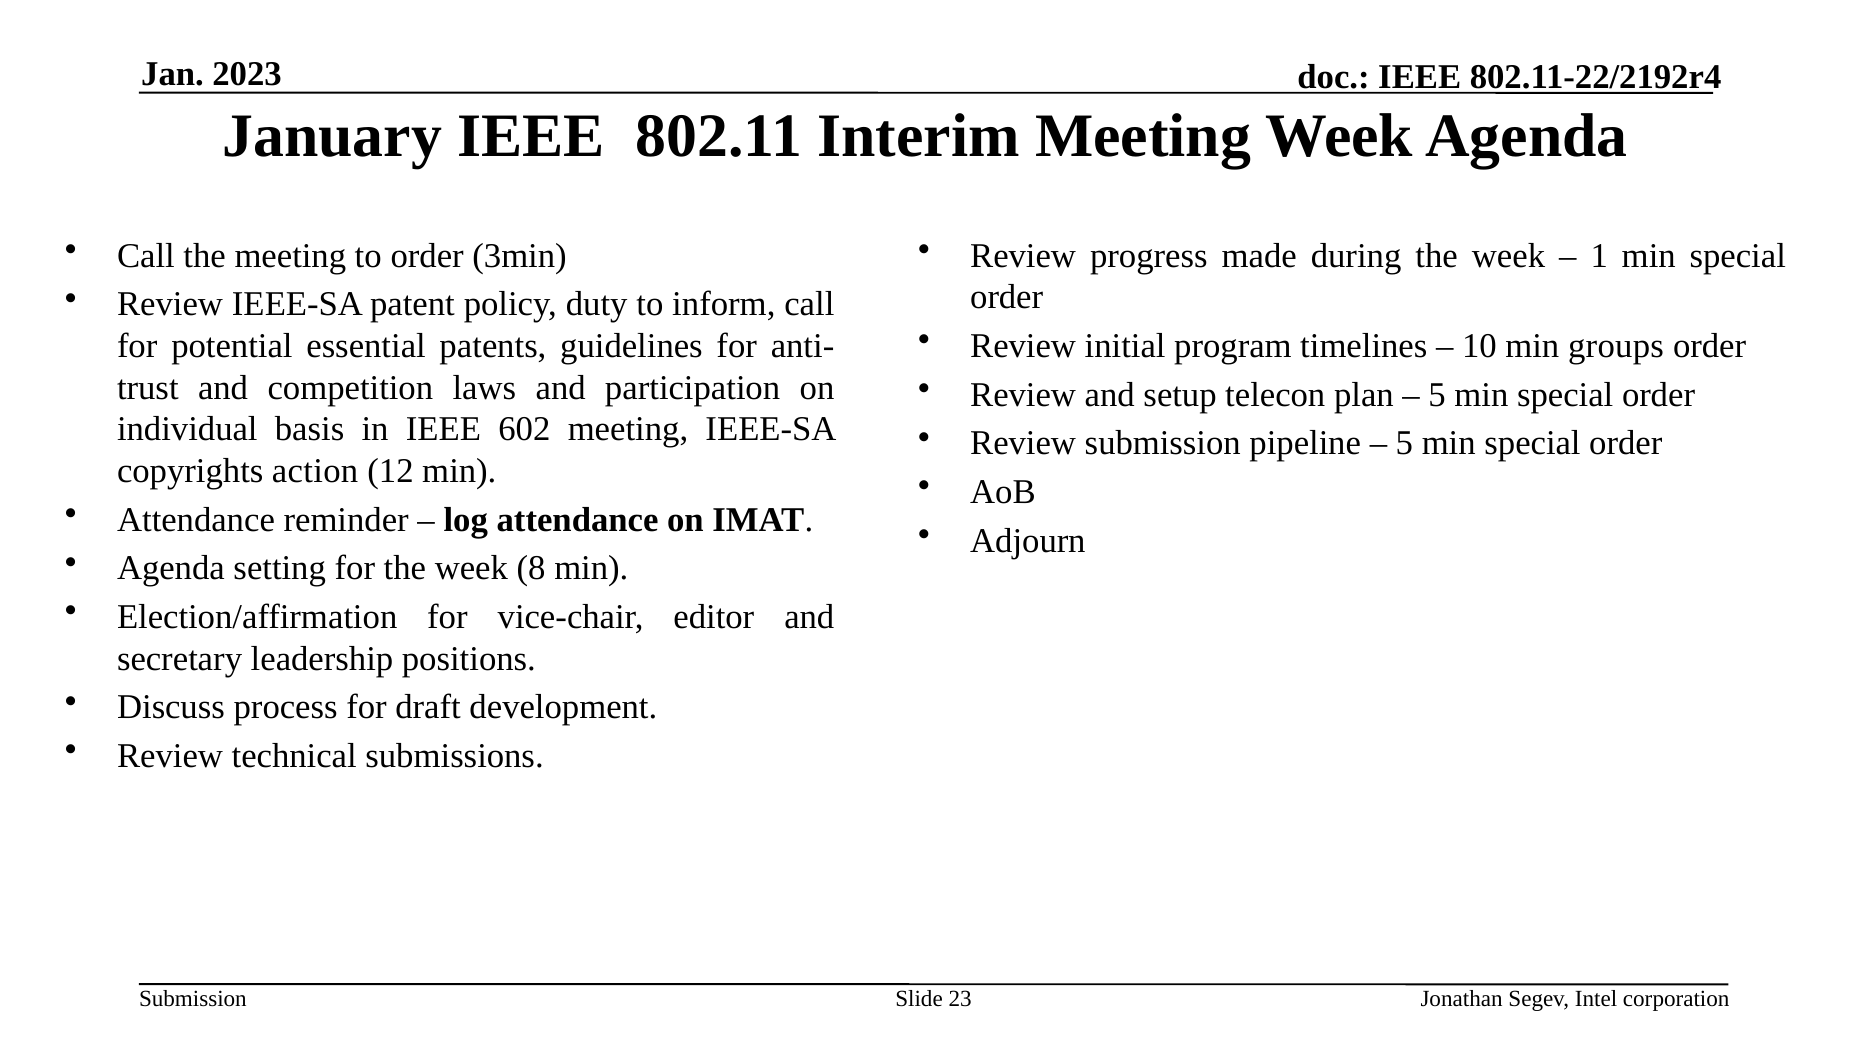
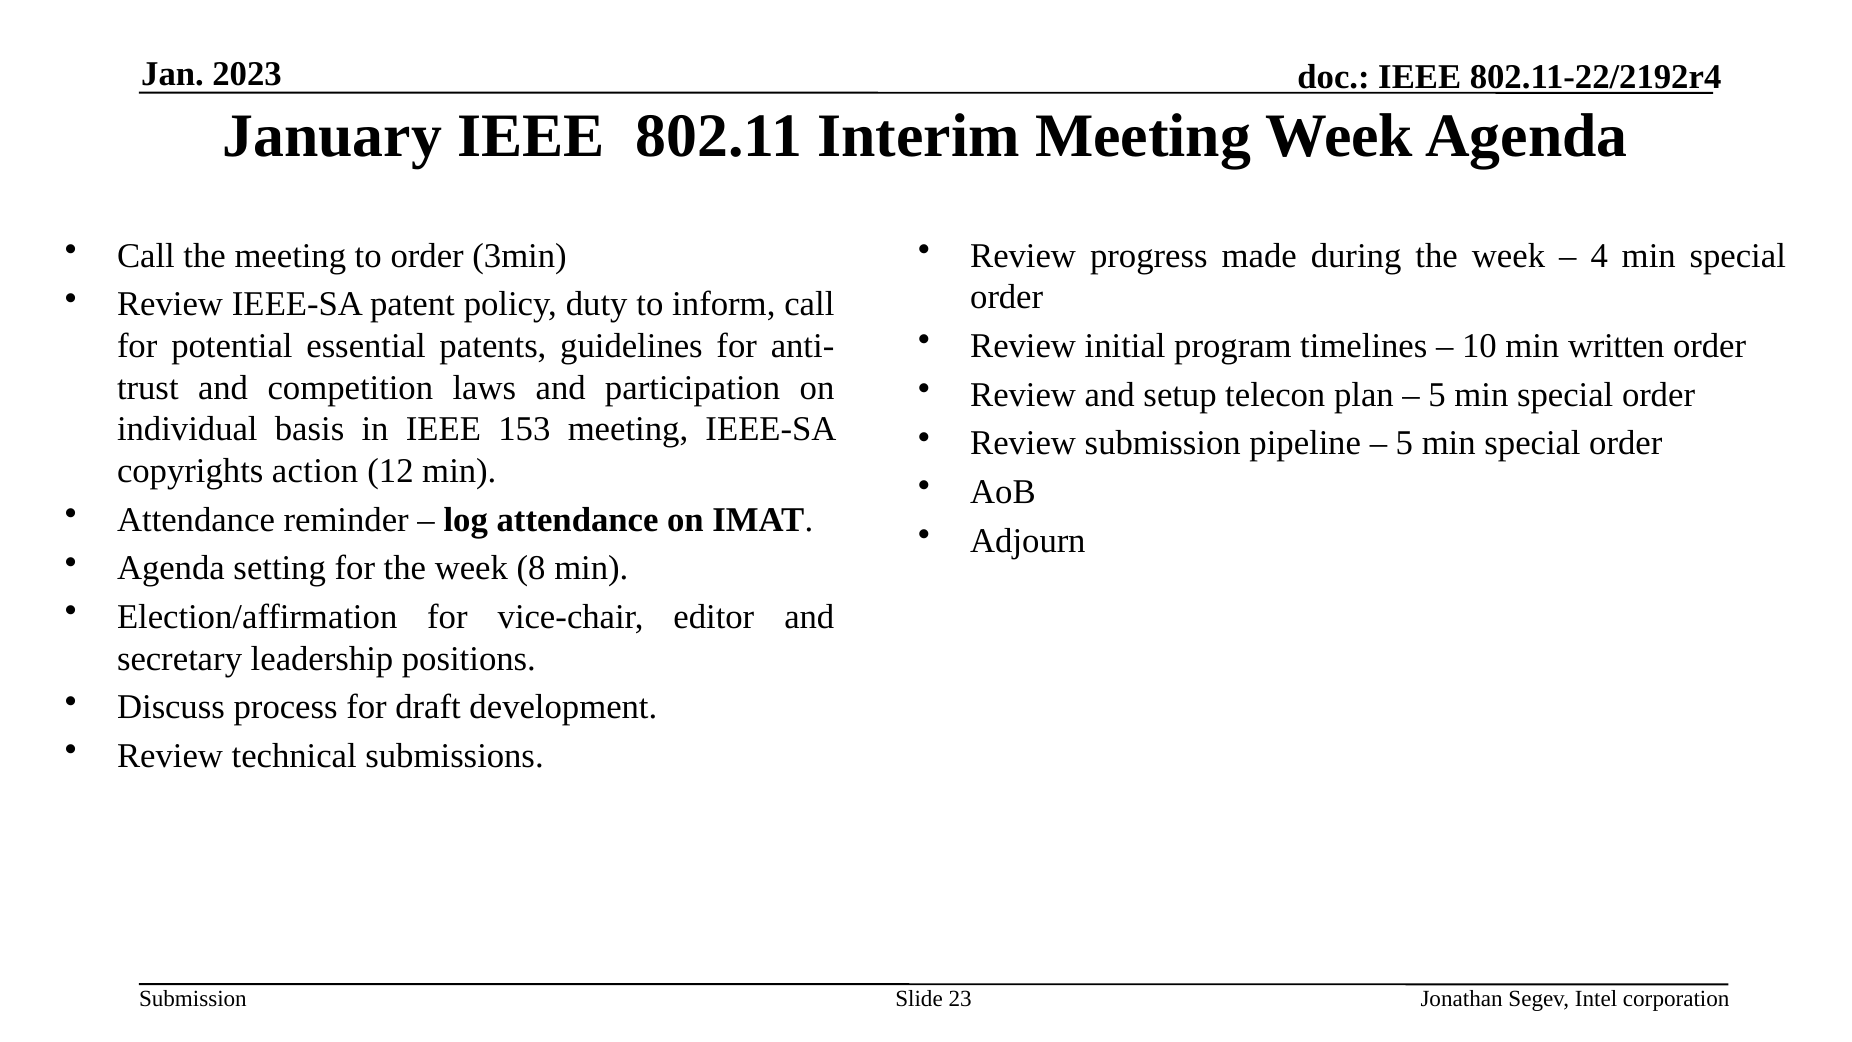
1: 1 -> 4
groups: groups -> written
602: 602 -> 153
